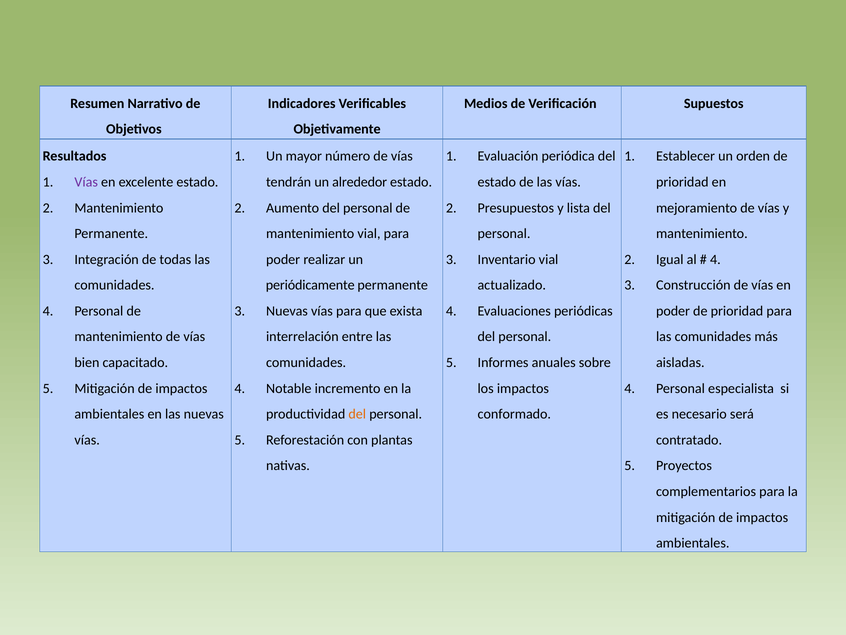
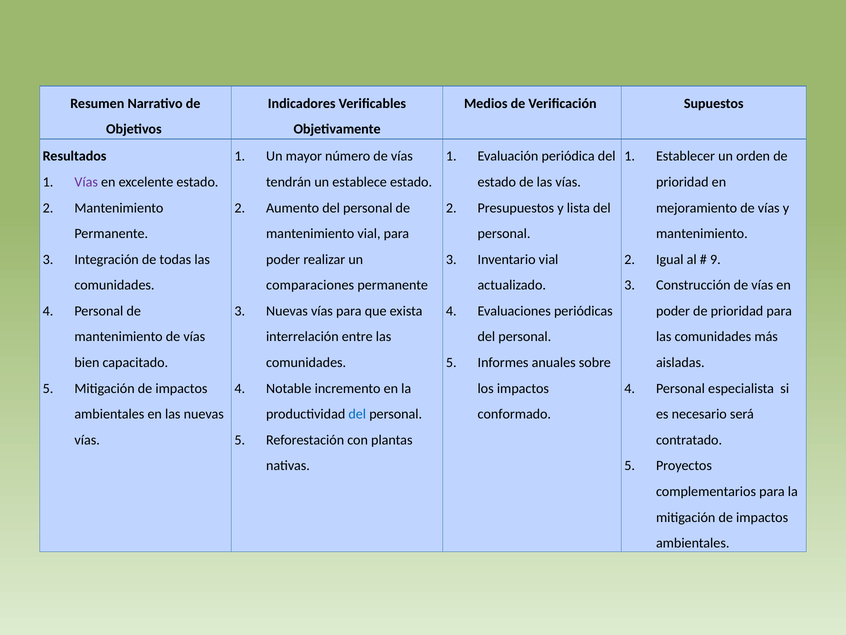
alrededor: alrededor -> establece
4 at (715, 259): 4 -> 9
periódicamente: periódicamente -> comparaciones
del at (357, 414) colour: orange -> blue
